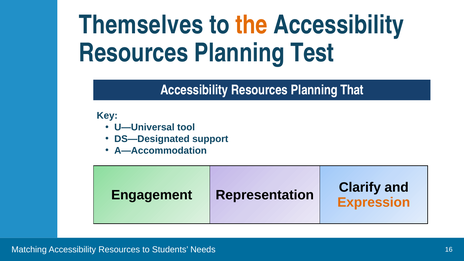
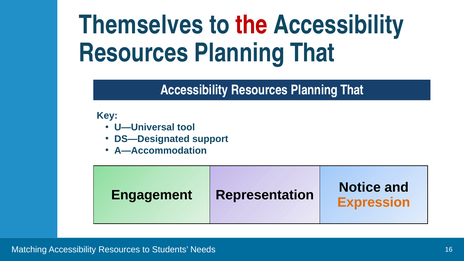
the colour: orange -> red
Test at (312, 53): Test -> That
Clarify: Clarify -> Notice
